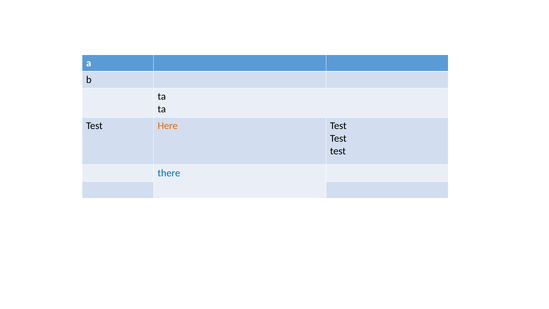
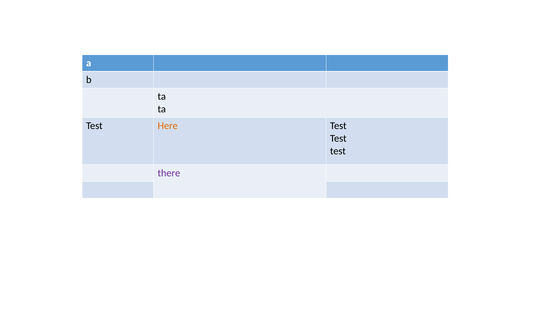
there colour: blue -> purple
